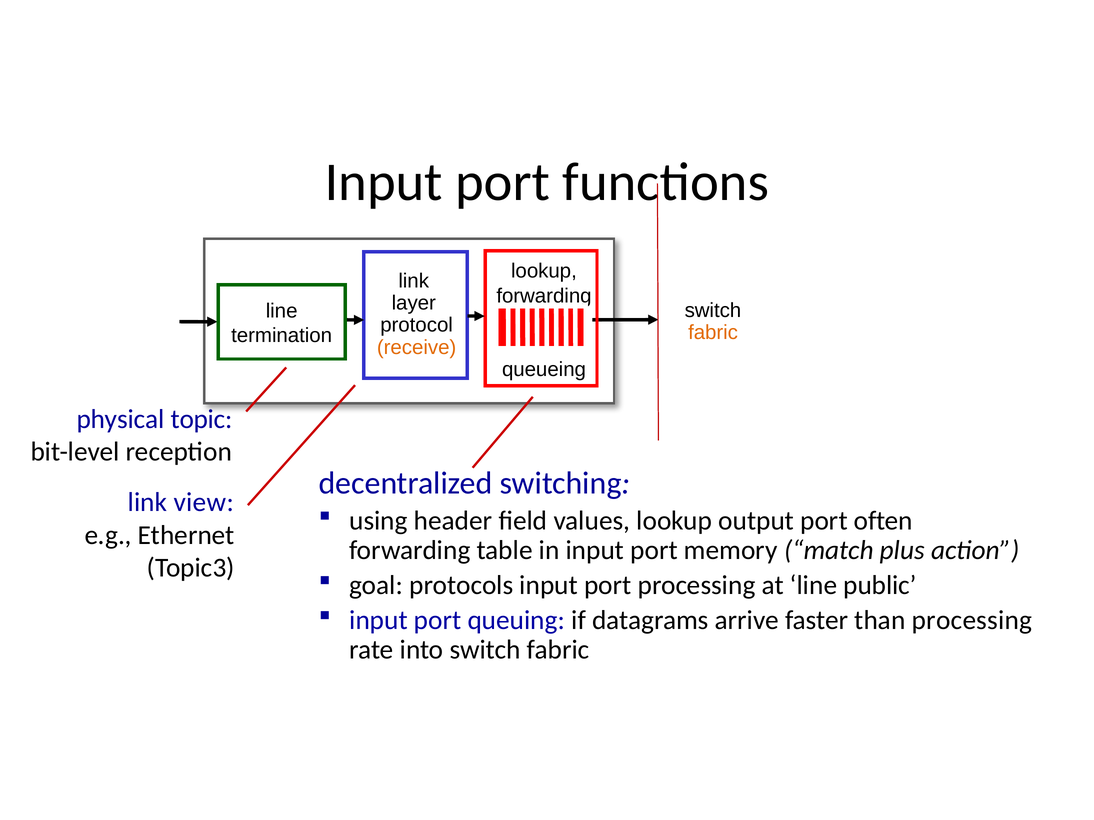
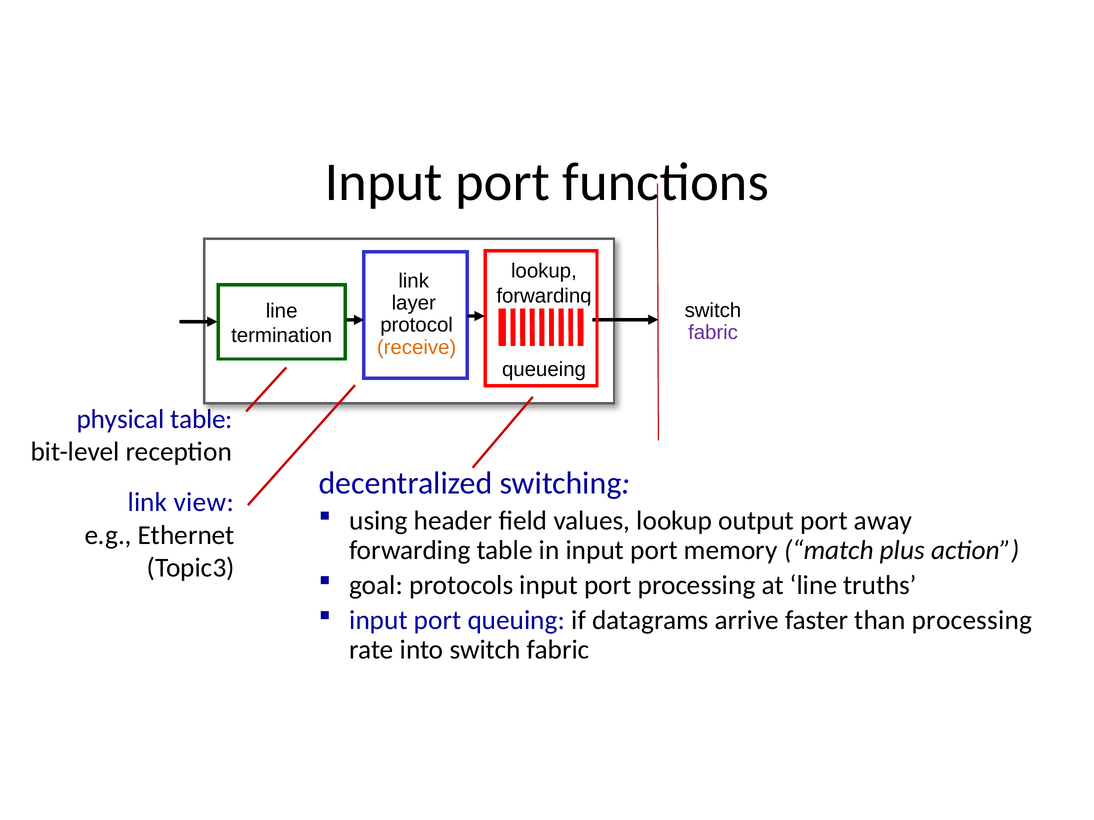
fabric at (713, 333) colour: orange -> purple
physical topic: topic -> table
often: often -> away
public: public -> truths
